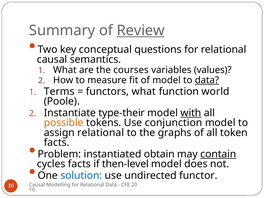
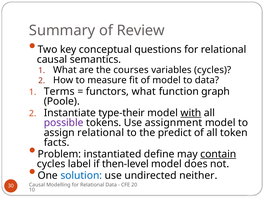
Review underline: present -> none
variables values: values -> cycles
data at (207, 80) underline: present -> none
world: world -> graph
possible colour: orange -> purple
conjunction: conjunction -> assignment
graphs: graphs -> predict
obtain: obtain -> define
cycles facts: facts -> label
functor: functor -> neither
